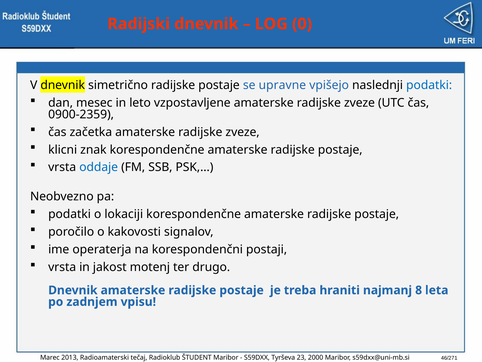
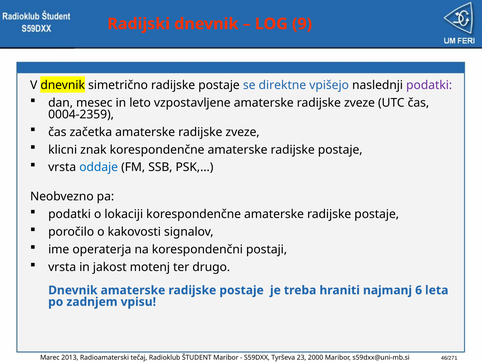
0: 0 -> 9
upravne: upravne -> direktne
podatki at (429, 85) colour: blue -> purple
0900-2359: 0900-2359 -> 0004-2359
8: 8 -> 6
